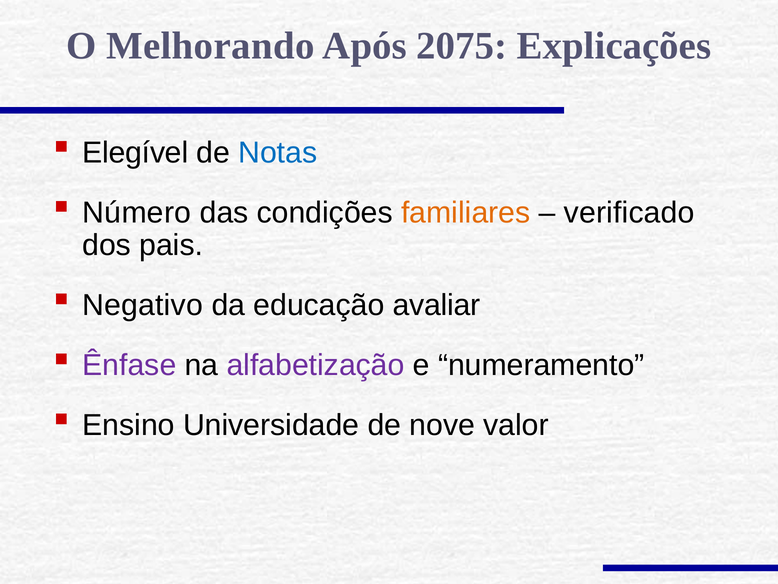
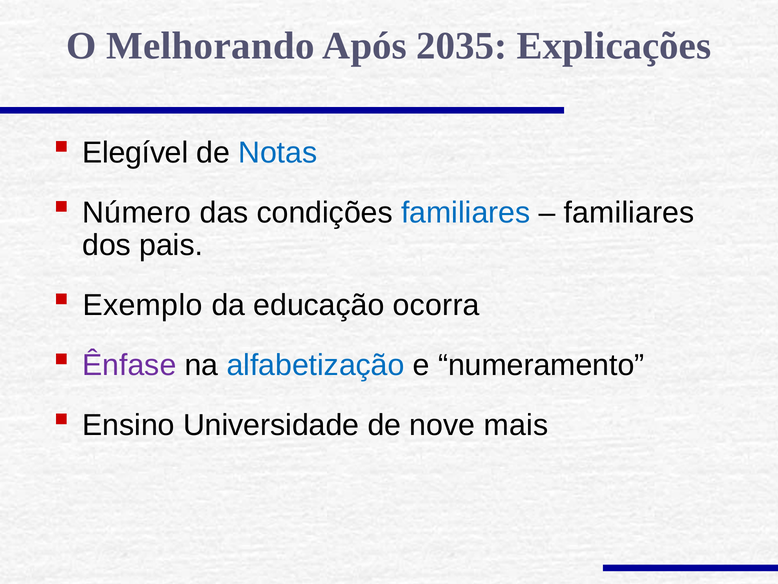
2075: 2075 -> 2035
familiares at (466, 212) colour: orange -> blue
verificado at (629, 212): verificado -> familiares
Negativo: Negativo -> Exemplo
avaliar: avaliar -> ocorra
alfabetização colour: purple -> blue
valor: valor -> mais
